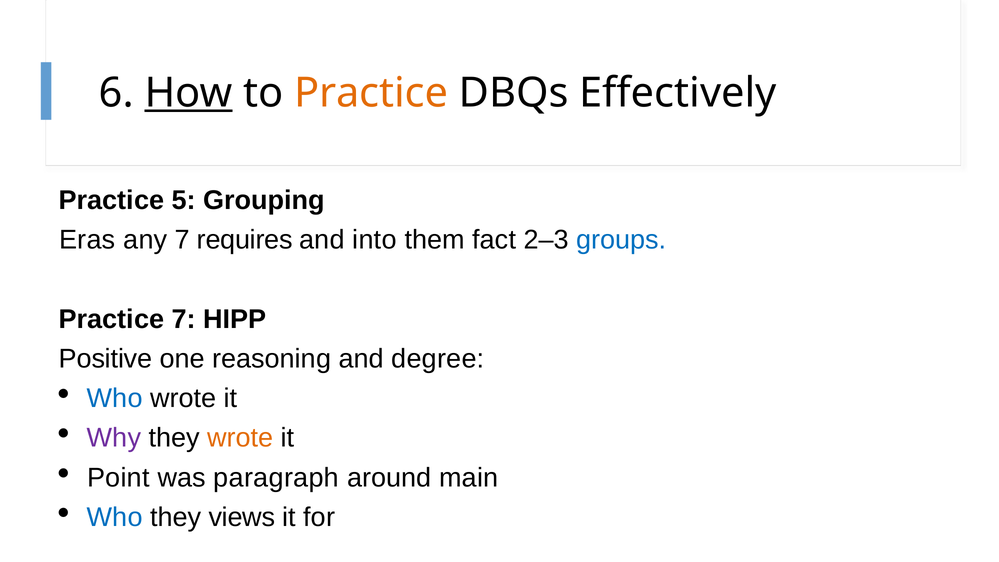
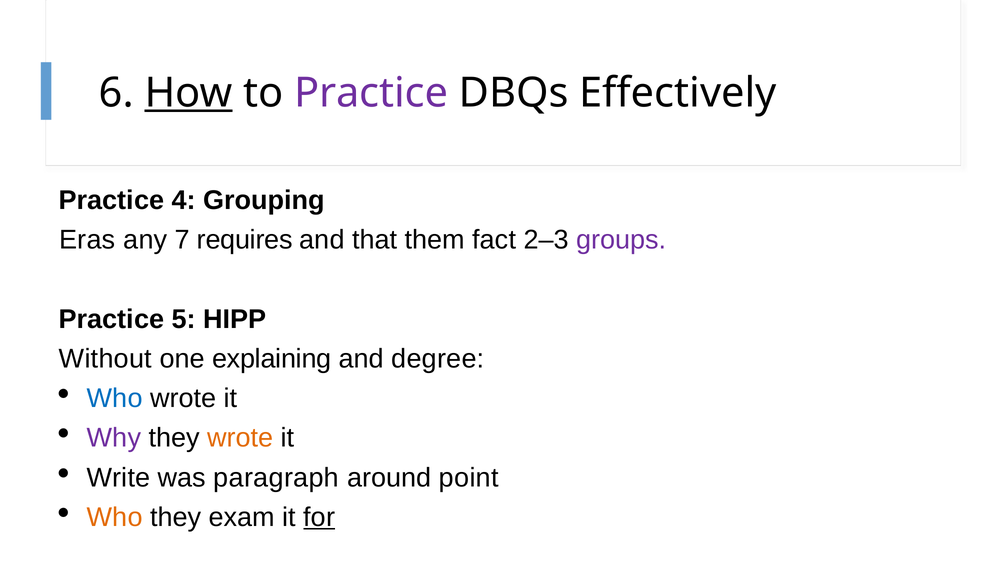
Practice at (371, 93) colour: orange -> purple
5: 5 -> 4
into: into -> that
groups colour: blue -> purple
Practice 7: 7 -> 5
Positive: Positive -> Without
reasoning: reasoning -> explaining
Point: Point -> Write
main: main -> point
Who at (115, 517) colour: blue -> orange
views: views -> exam
for underline: none -> present
